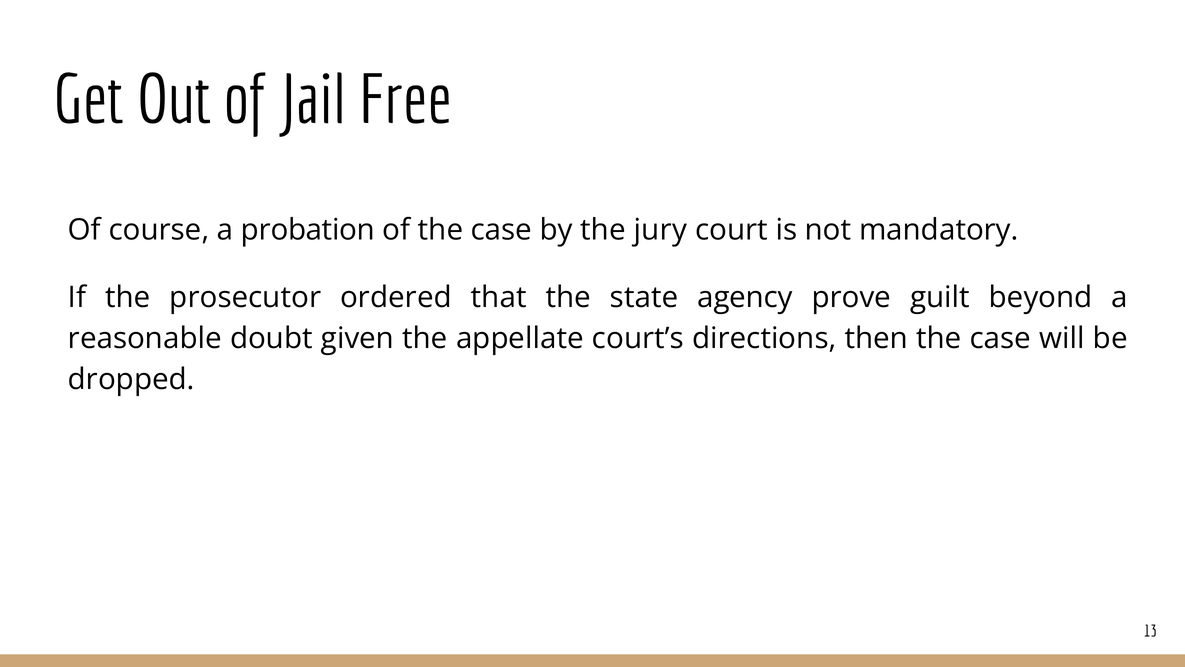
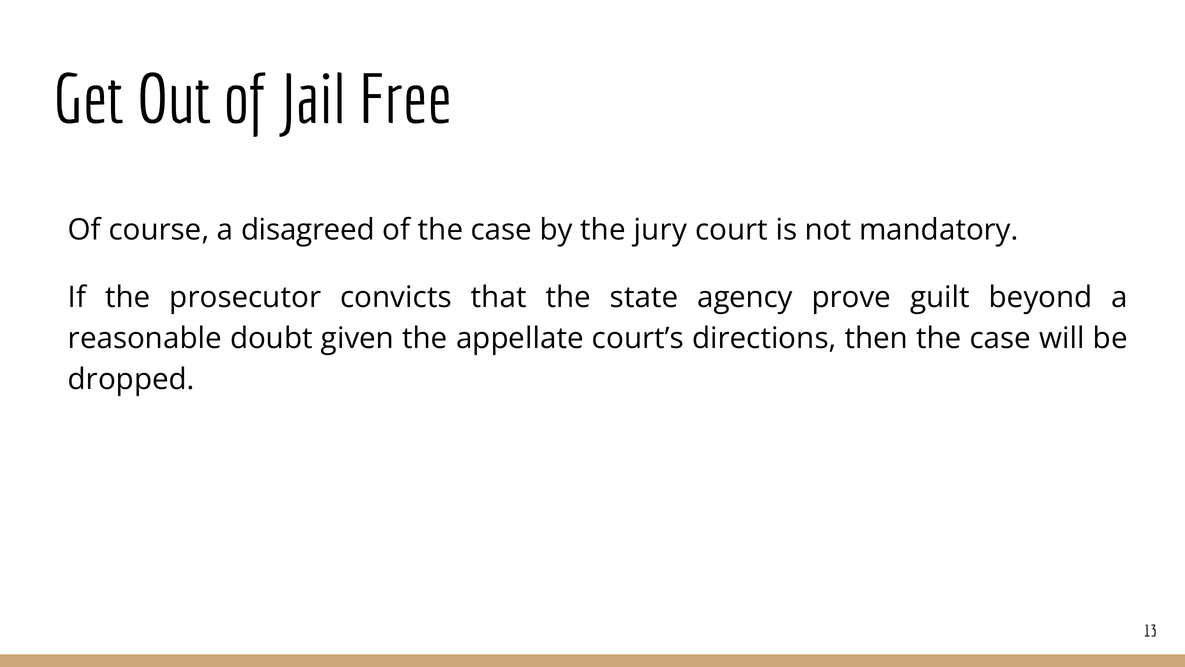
probation: probation -> disagreed
ordered: ordered -> convicts
